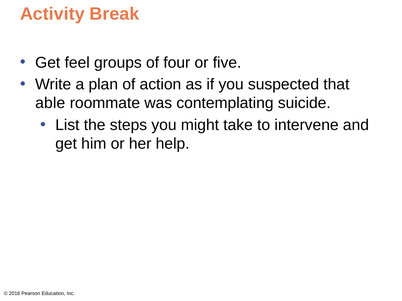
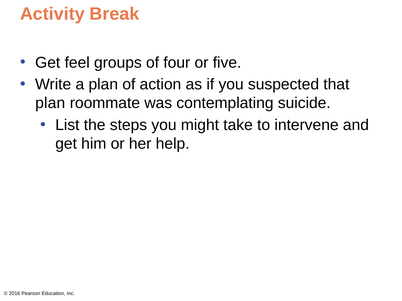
able at (50, 103): able -> plan
